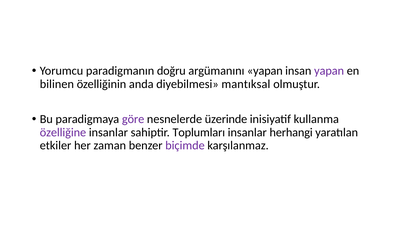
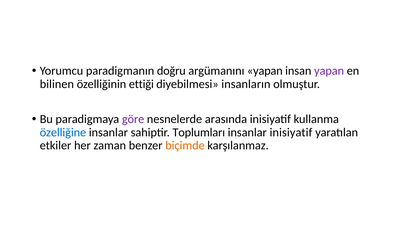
anda: anda -> ettiği
mantıksal: mantıksal -> insanların
üzerinde: üzerinde -> arasında
özelliğine colour: purple -> blue
insanlar herhangi: herhangi -> inisiyatif
biçimde colour: purple -> orange
